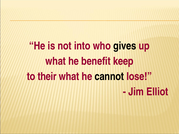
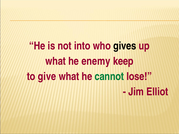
benefit: benefit -> enemy
their: their -> give
cannot colour: black -> green
